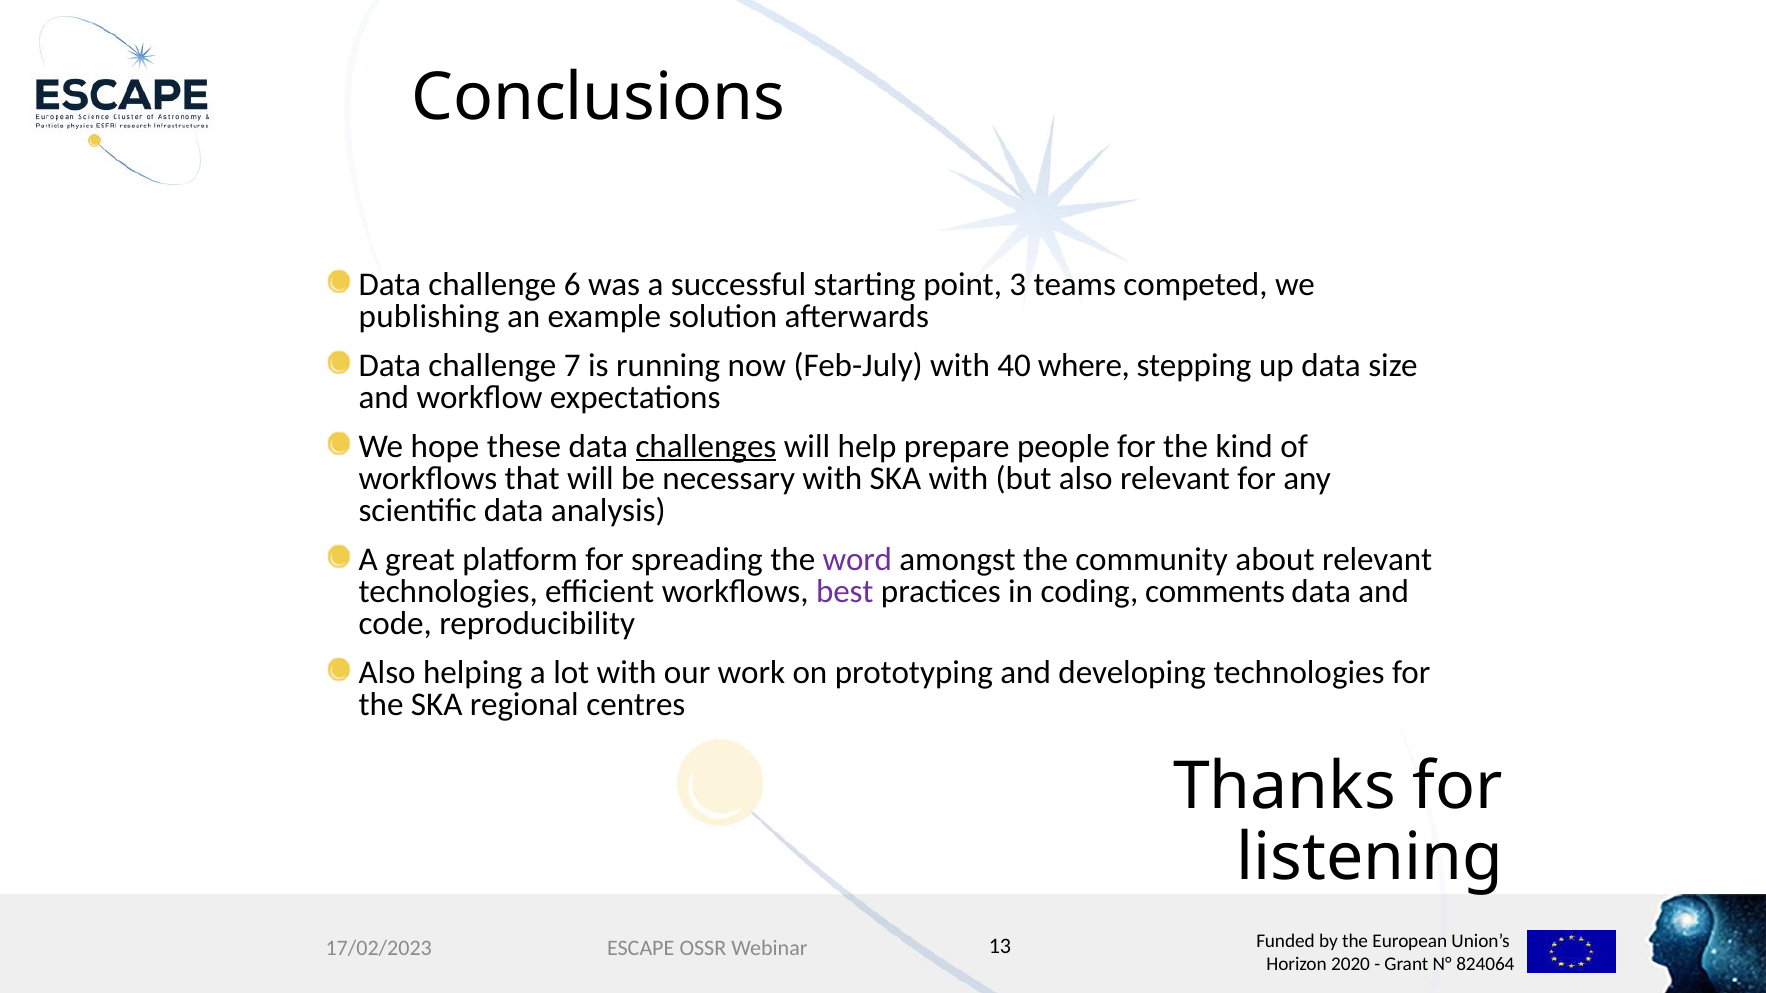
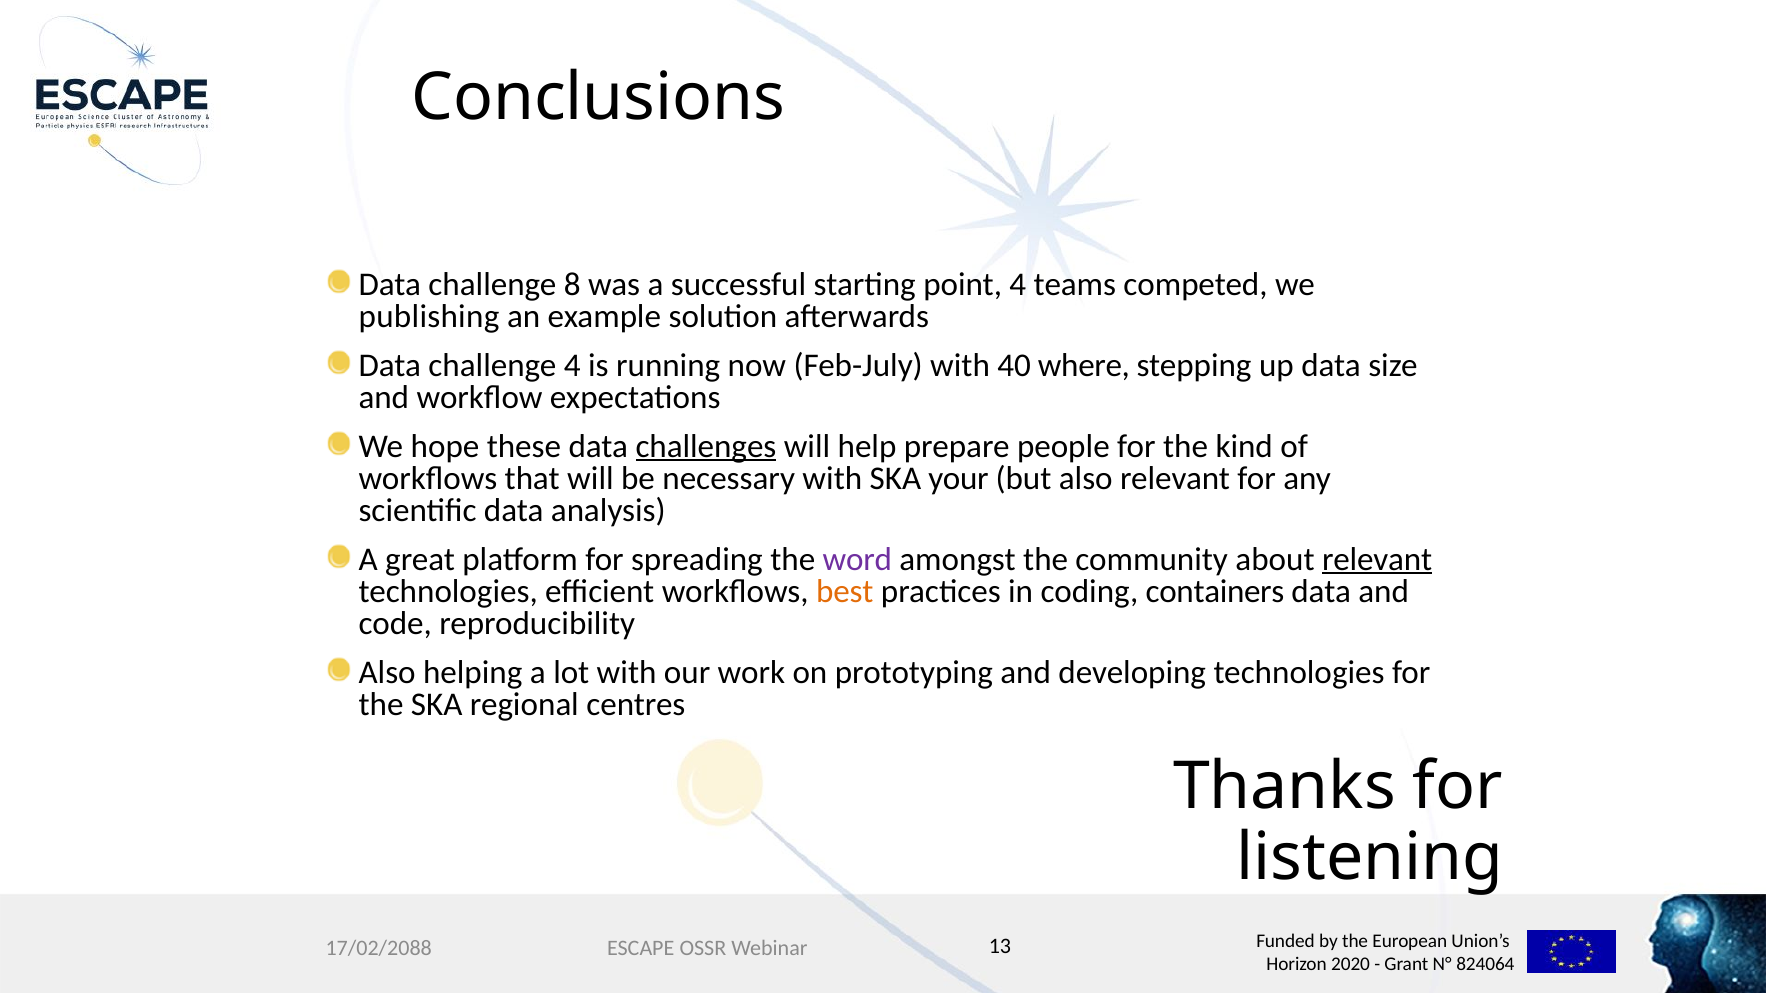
6: 6 -> 8
point 3: 3 -> 4
challenge 7: 7 -> 4
SKA with: with -> your
relevant at (1377, 559) underline: none -> present
best colour: purple -> orange
comments: comments -> containers
17/02/2023: 17/02/2023 -> 17/02/2088
